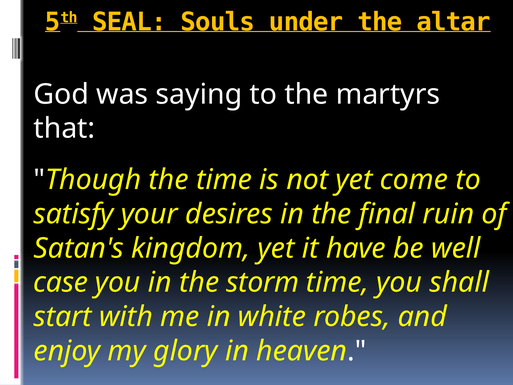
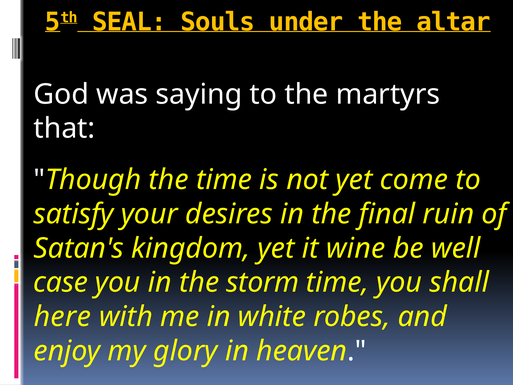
have: have -> wine
start: start -> here
